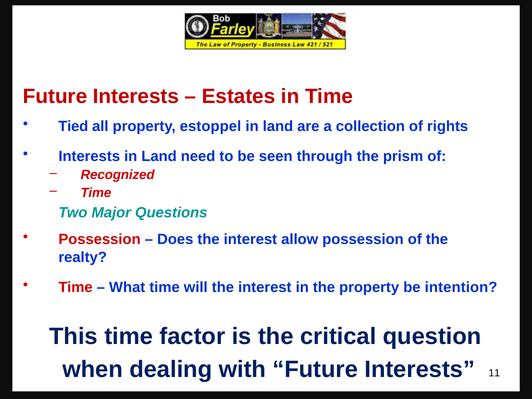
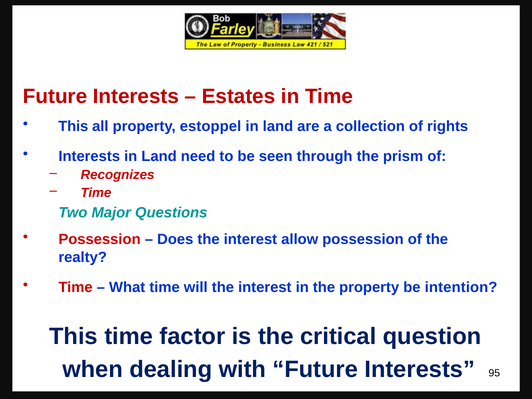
Tied at (73, 126): Tied -> This
Recognized: Recognized -> Recognizes
11: 11 -> 95
